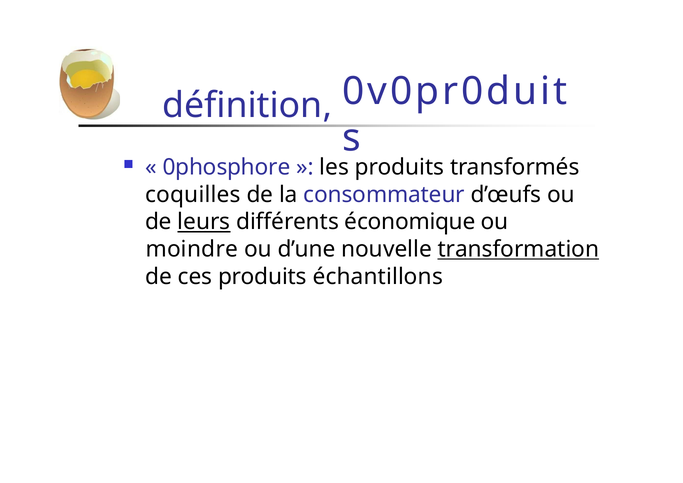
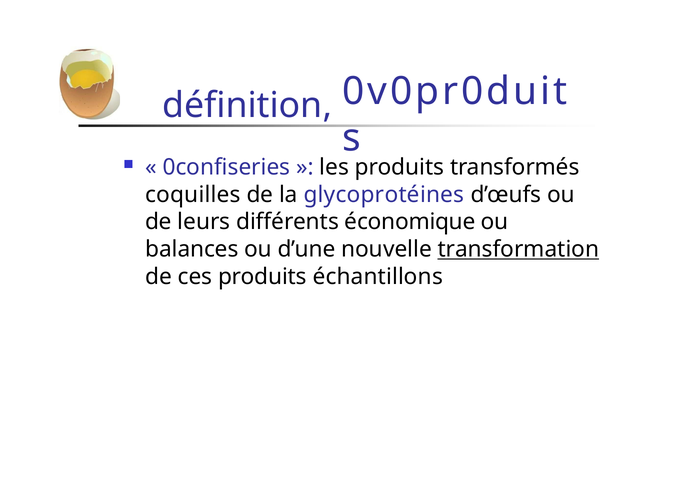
0phosphore: 0phosphore -> 0confiseries
consommateur: consommateur -> glycoprotéines
leurs underline: present -> none
moindre: moindre -> balances
